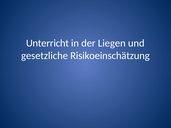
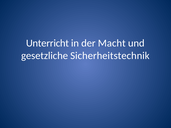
Liegen: Liegen -> Macht
Risikoeinschätzung: Risikoeinschätzung -> Sicherheitstechnik
